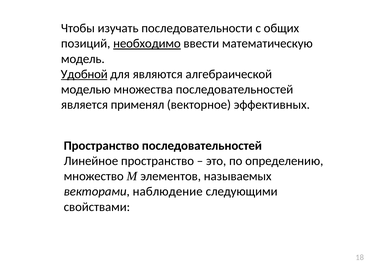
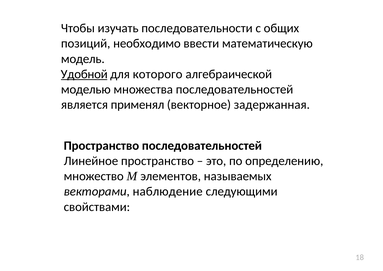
необходимо underline: present -> none
являются: являются -> которого
эффективных: эффективных -> задержанная
